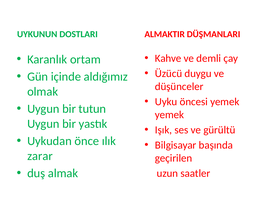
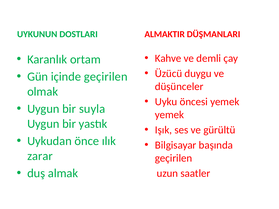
içinde aldığımız: aldığımız -> geçirilen
tutun: tutun -> suyla
